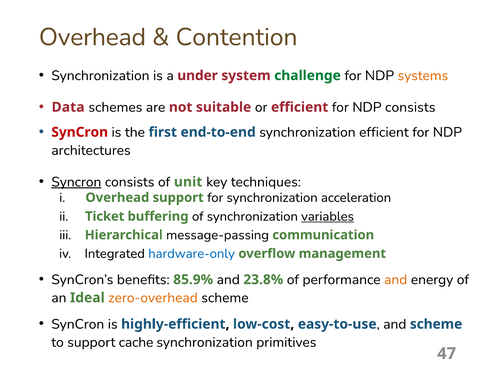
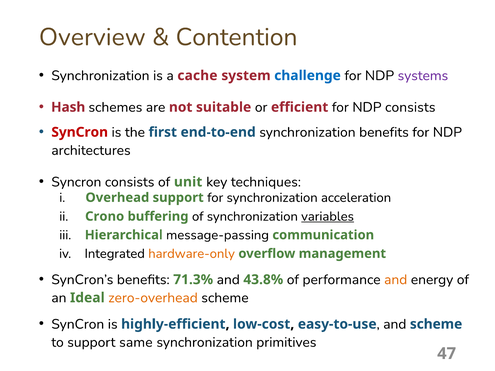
Overhead at (92, 37): Overhead -> Overview
under: under -> cache
challenge colour: green -> blue
systems colour: orange -> purple
Data: Data -> Hash
synchronization efficient: efficient -> benefits
Syncron at (76, 182) underline: present -> none
Ticket: Ticket -> Crono
hardware-only colour: blue -> orange
85.9%: 85.9% -> 71.3%
23.8%: 23.8% -> 43.8%
cache: cache -> same
